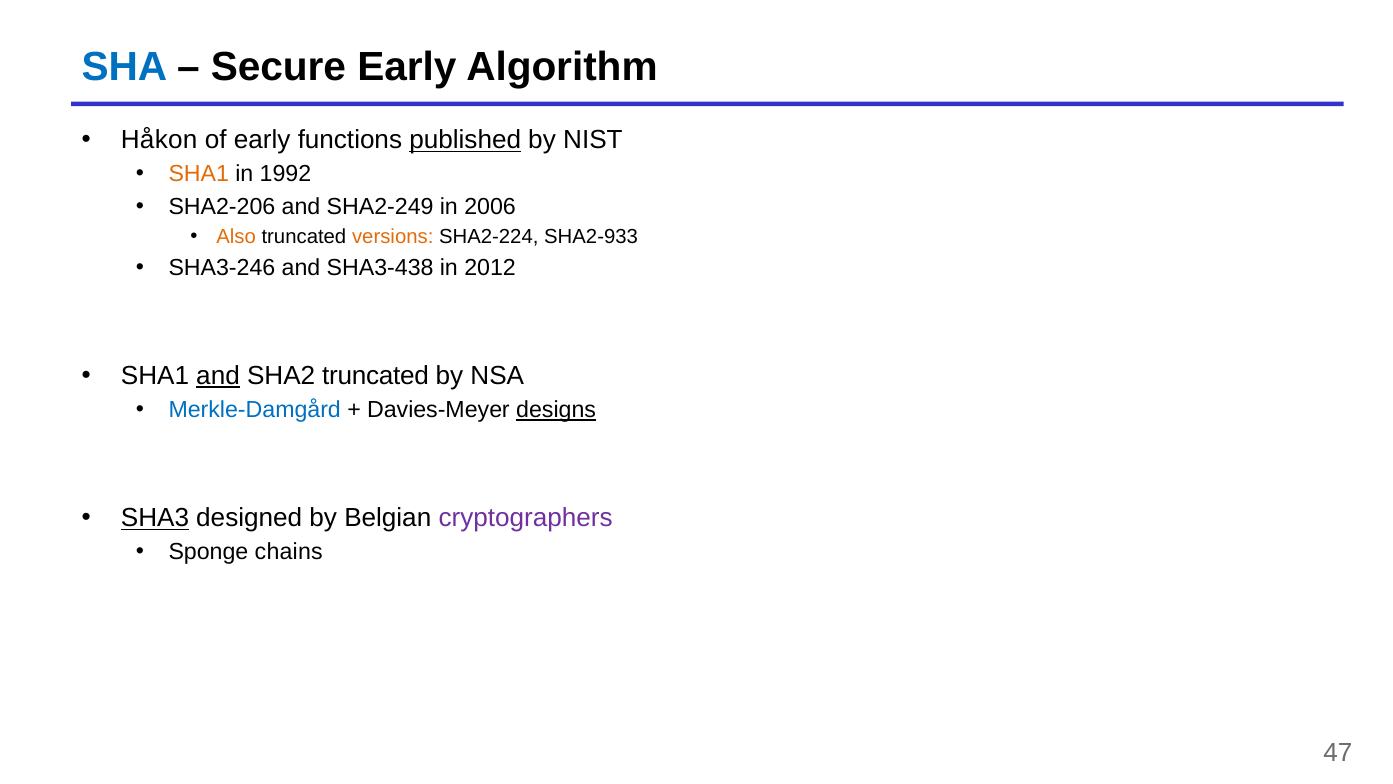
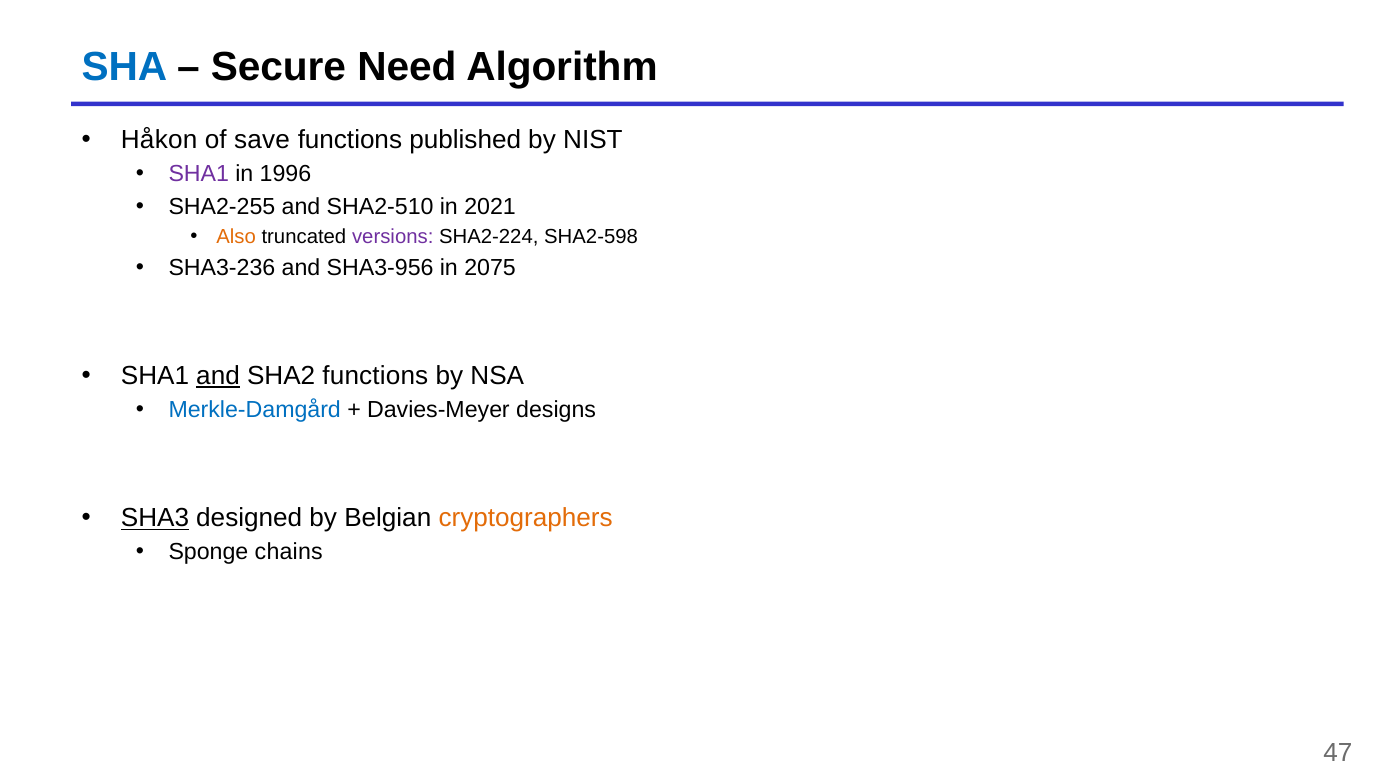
Secure Early: Early -> Need
of early: early -> save
published underline: present -> none
SHA1 at (199, 174) colour: orange -> purple
1992: 1992 -> 1996
SHA2-206: SHA2-206 -> SHA2-255
SHA2-249: SHA2-249 -> SHA2-510
2006: 2006 -> 2021
versions colour: orange -> purple
SHA2-933: SHA2-933 -> SHA2-598
SHA3-246: SHA3-246 -> SHA3-236
SHA3-438: SHA3-438 -> SHA3-956
2012: 2012 -> 2075
SHA2 truncated: truncated -> functions
designs underline: present -> none
cryptographers colour: purple -> orange
